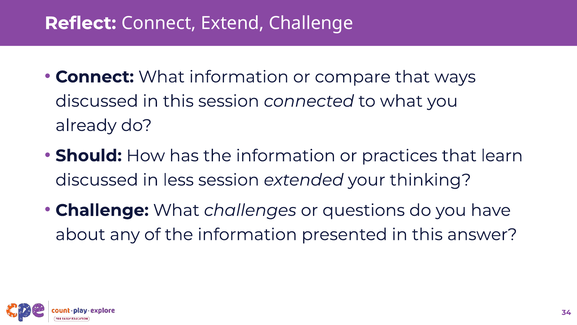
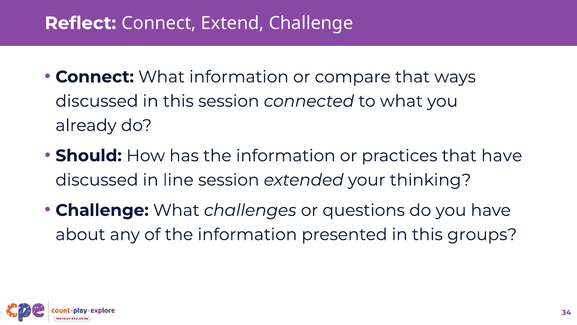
that learn: learn -> have
less: less -> line
answer: answer -> groups
